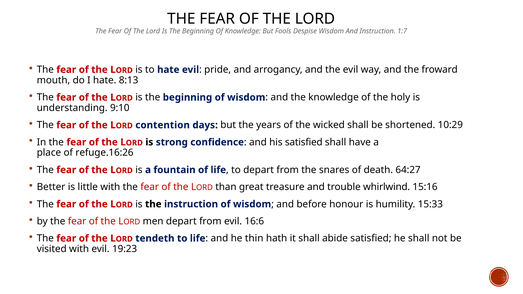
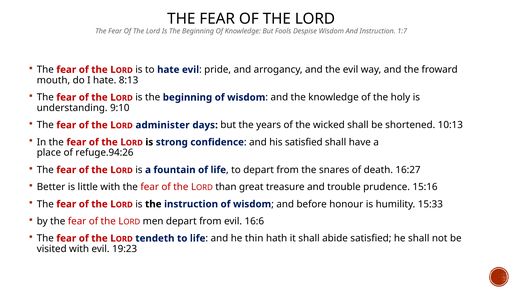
contention: contention -> administer
10:29: 10:29 -> 10:13
refuge.16:26: refuge.16:26 -> refuge.94:26
64:27: 64:27 -> 16:27
whirlwind: whirlwind -> prudence
